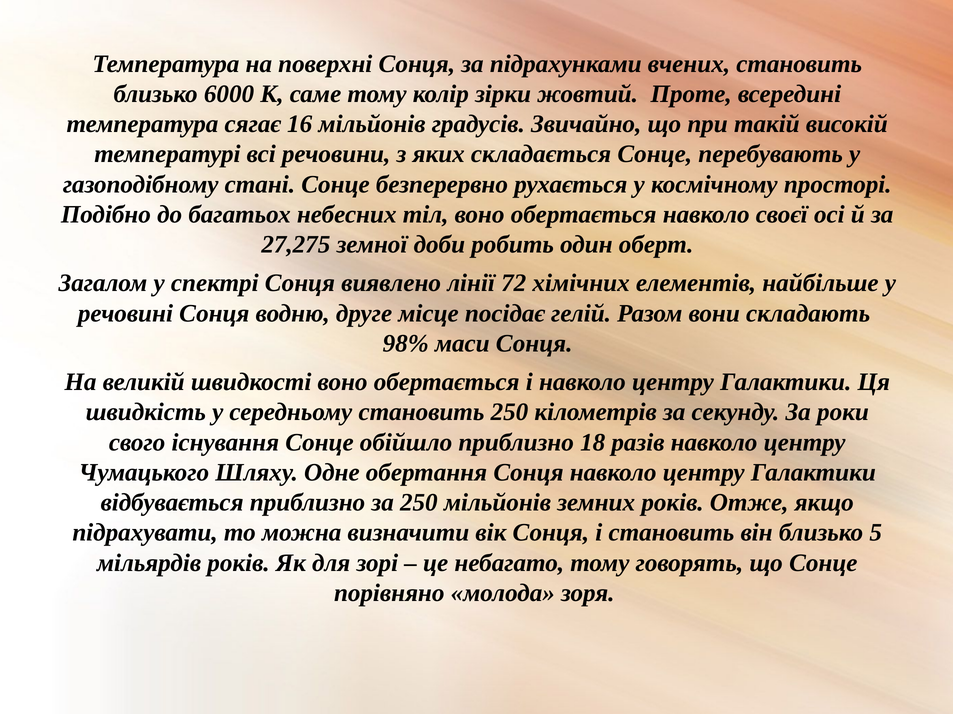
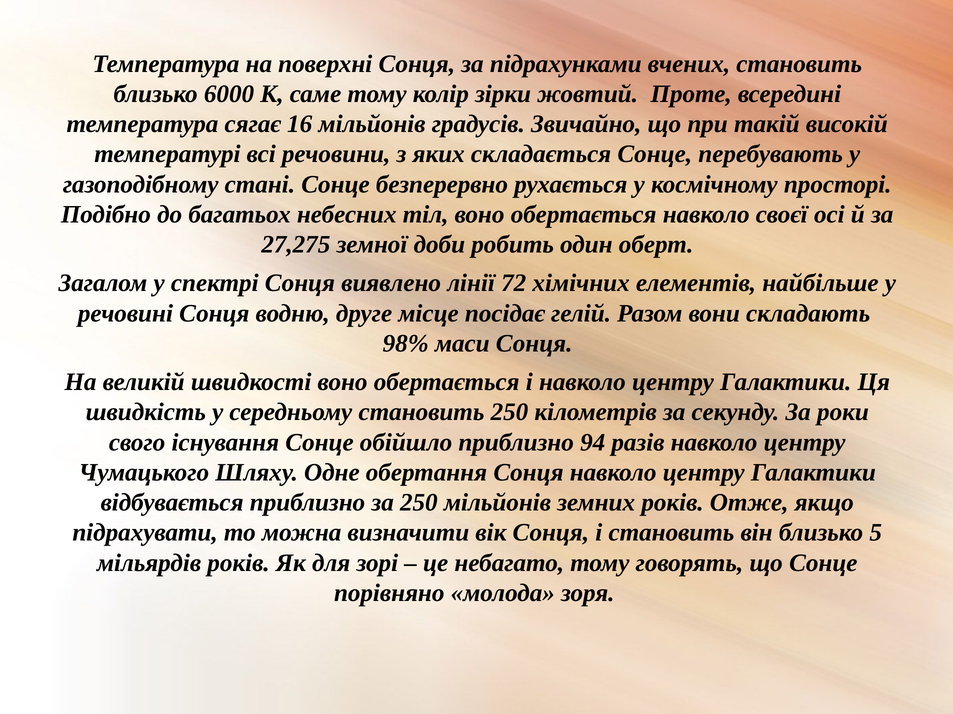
18: 18 -> 94
